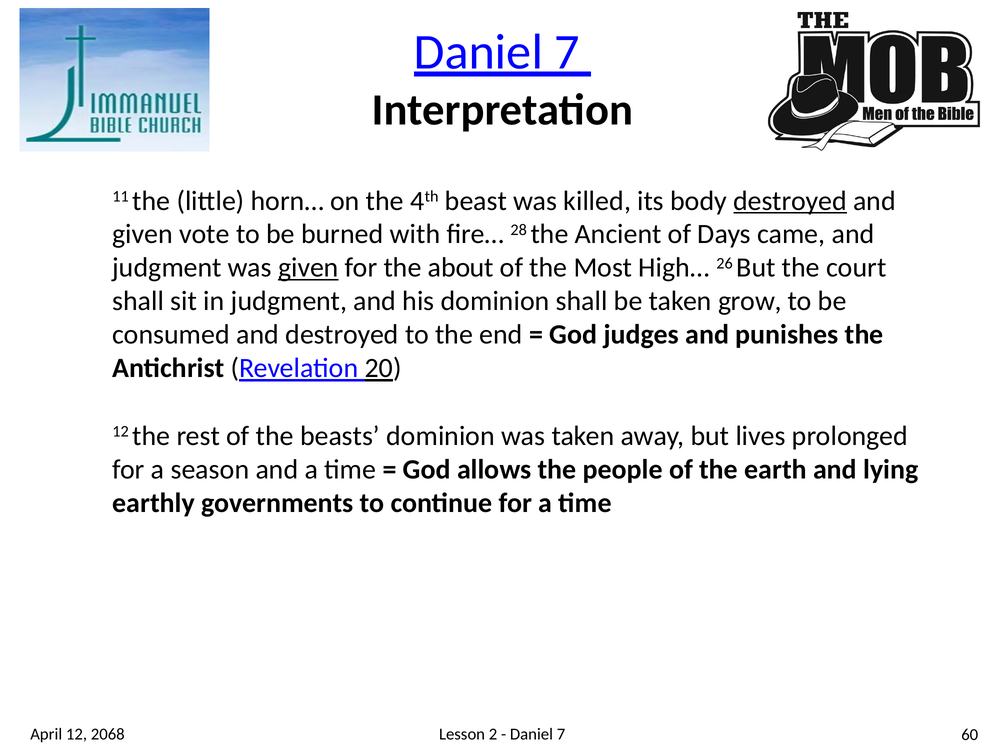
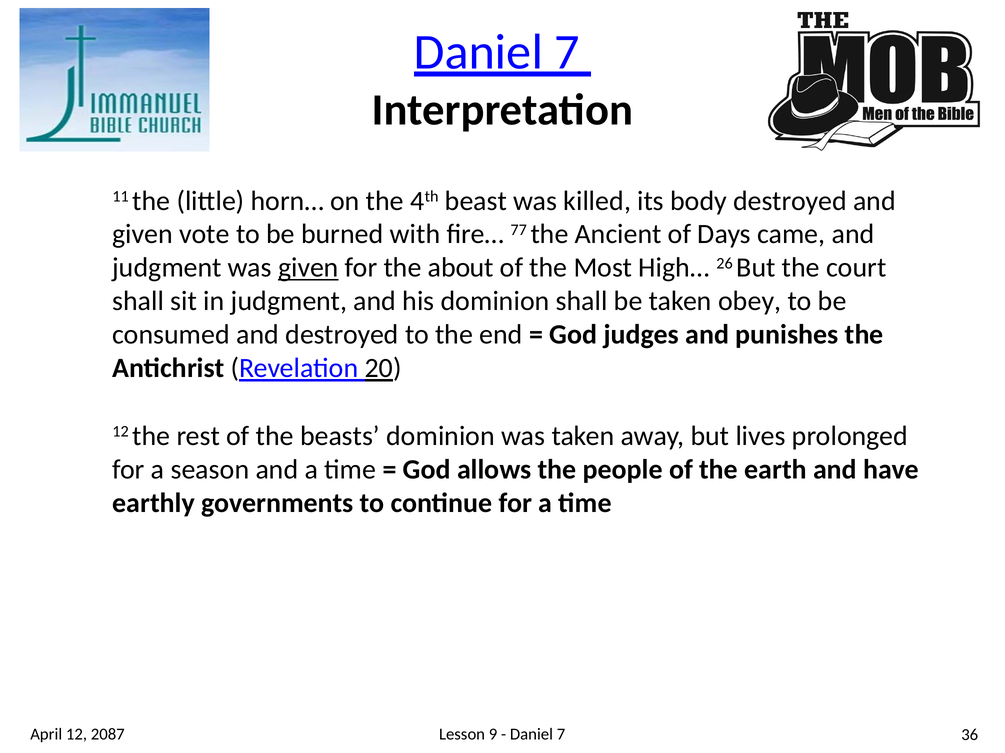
destroyed at (790, 201) underline: present -> none
28: 28 -> 77
grow: grow -> obey
lying: lying -> have
2: 2 -> 9
60: 60 -> 36
2068: 2068 -> 2087
